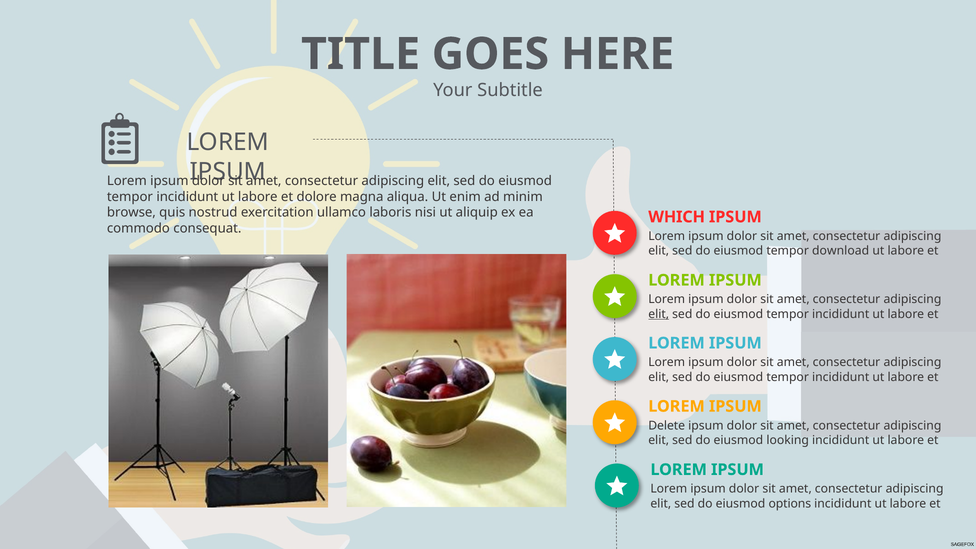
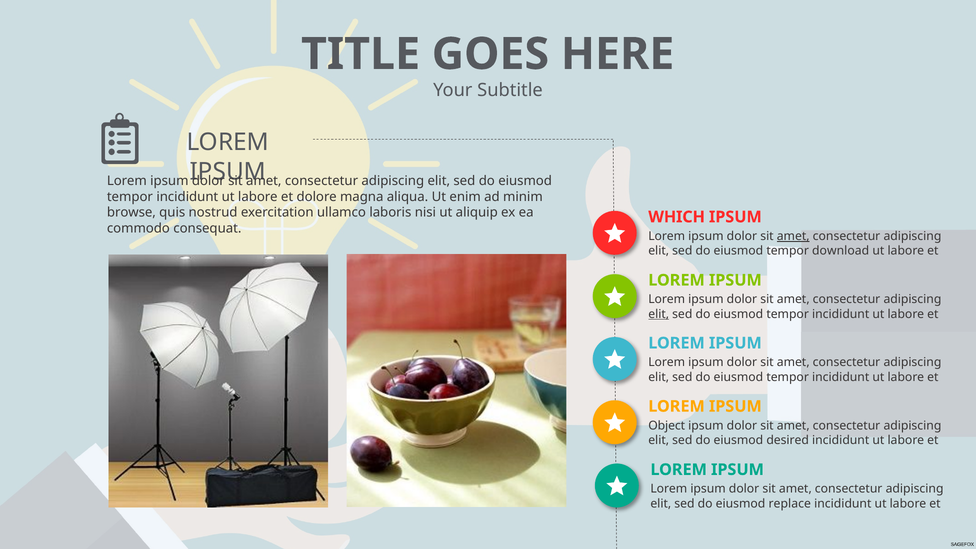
amet at (793, 236) underline: none -> present
Delete: Delete -> Object
looking: looking -> desired
options: options -> replace
